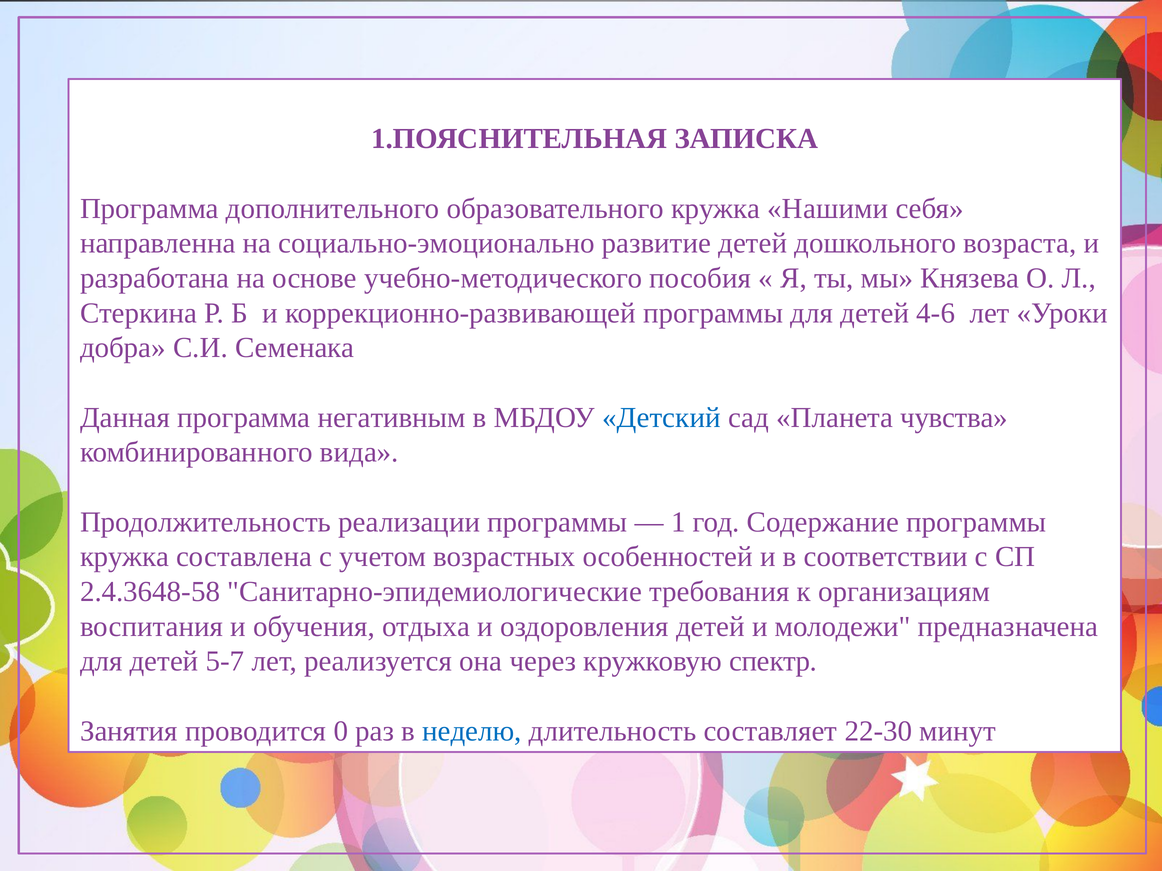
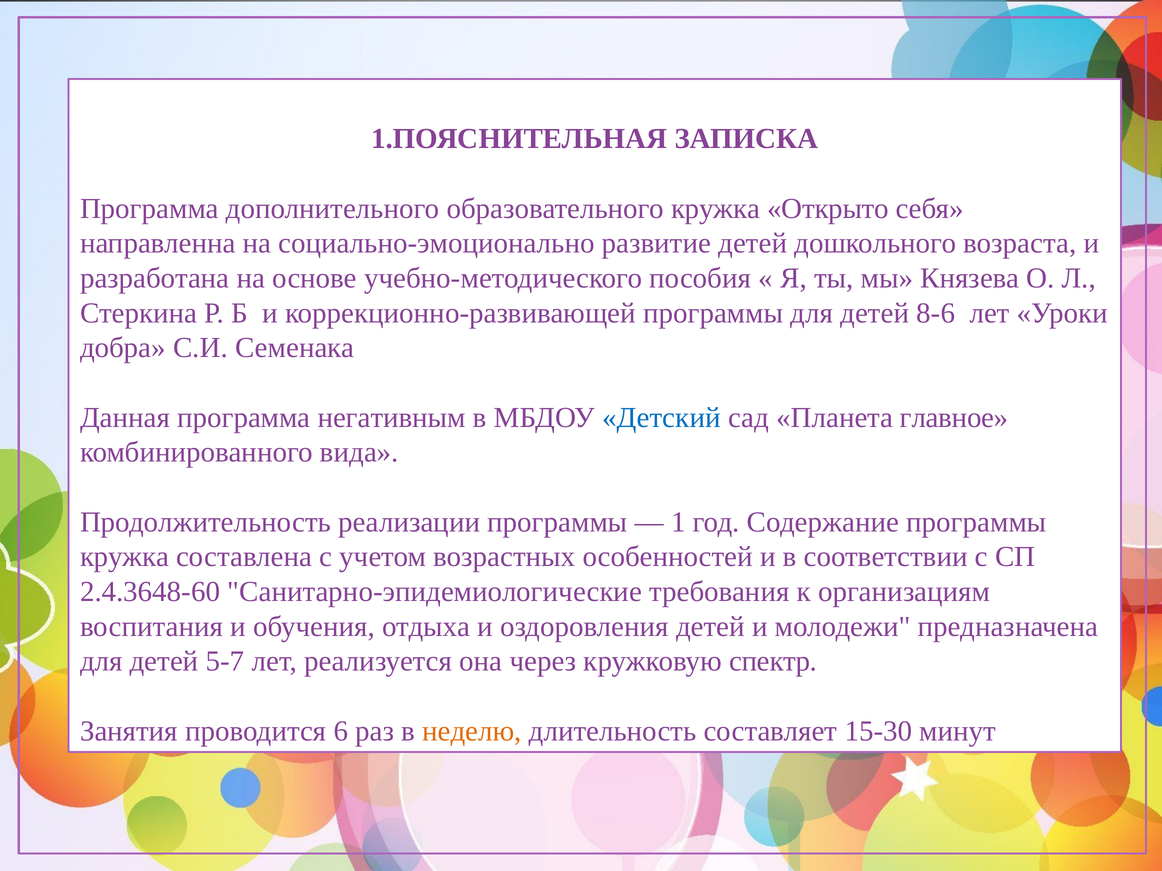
Нашими: Нашими -> Открыто
4-6: 4-6 -> 8-6
чувства: чувства -> главное
2.4.3648-58: 2.4.3648-58 -> 2.4.3648-60
0: 0 -> 6
неделю colour: blue -> orange
22-30: 22-30 -> 15-30
